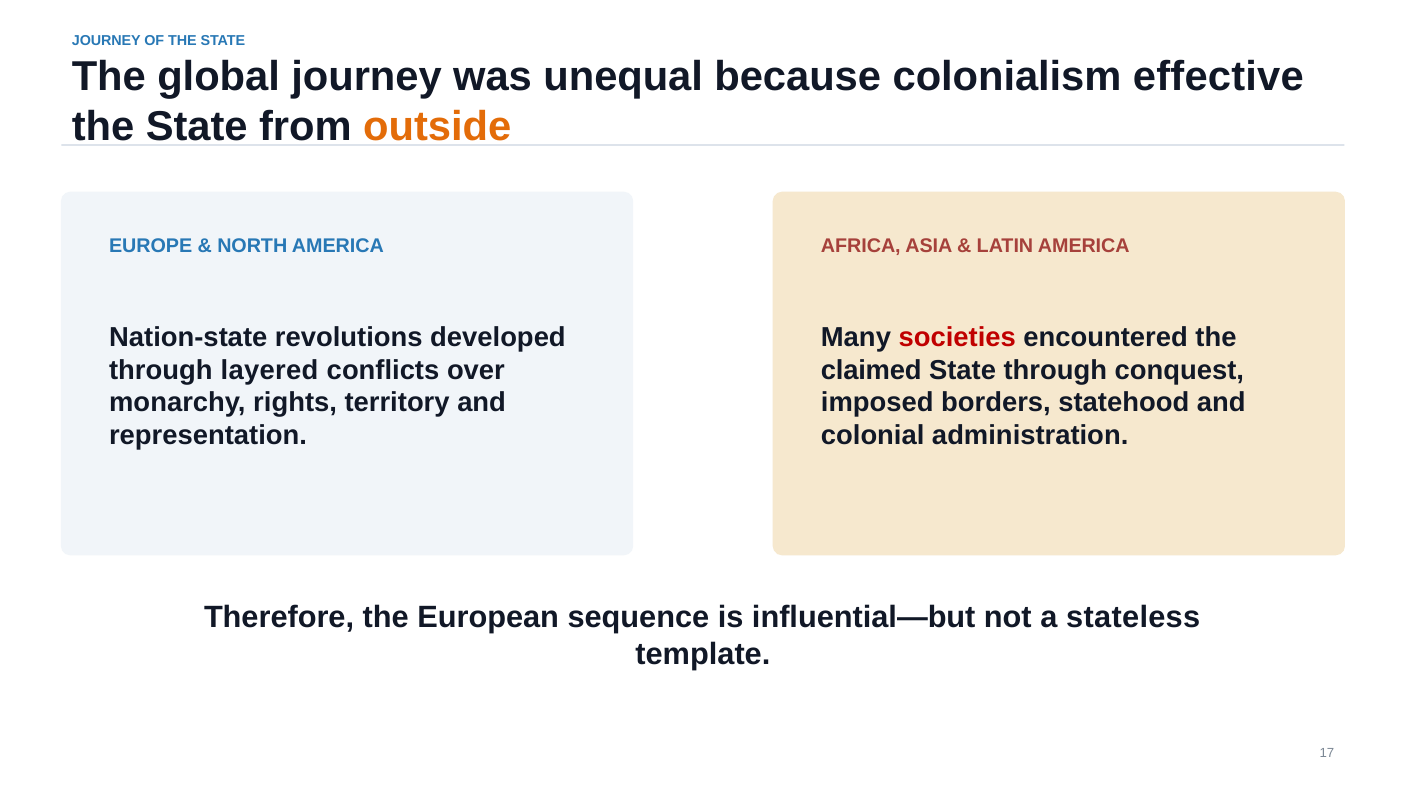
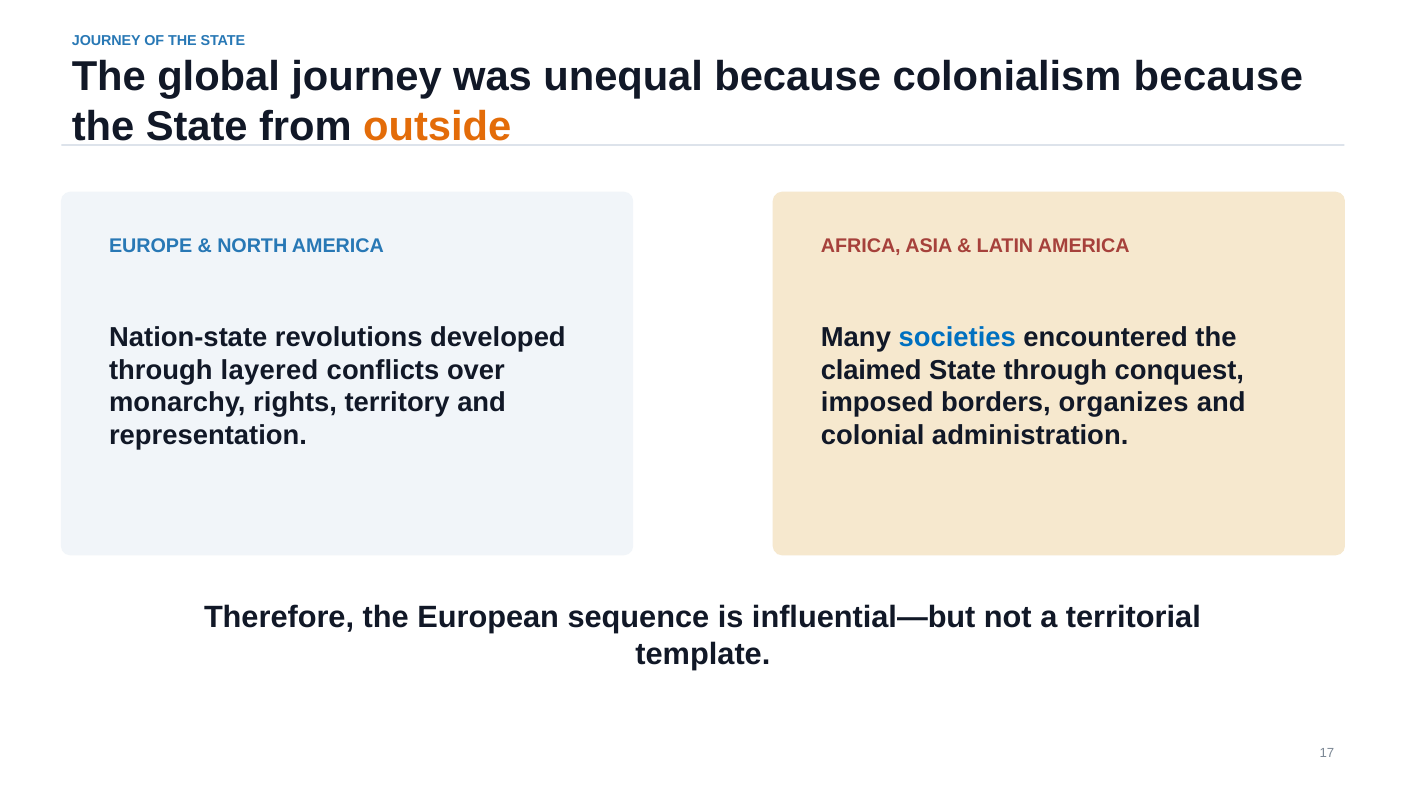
colonialism effective: effective -> because
societies colour: red -> blue
statehood: statehood -> organizes
stateless: stateless -> territorial
